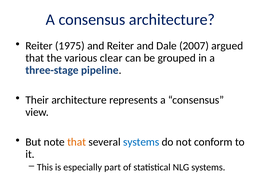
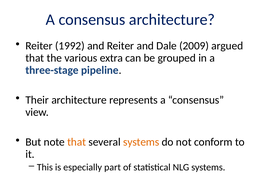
1975: 1975 -> 1992
2007: 2007 -> 2009
clear: clear -> extra
systems at (141, 142) colour: blue -> orange
